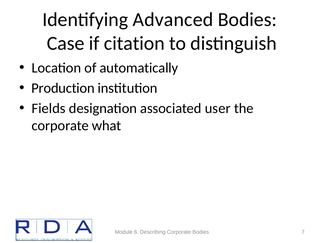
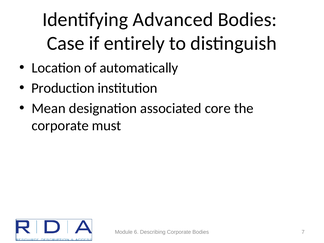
citation: citation -> entirely
Fields: Fields -> Mean
user: user -> core
what: what -> must
